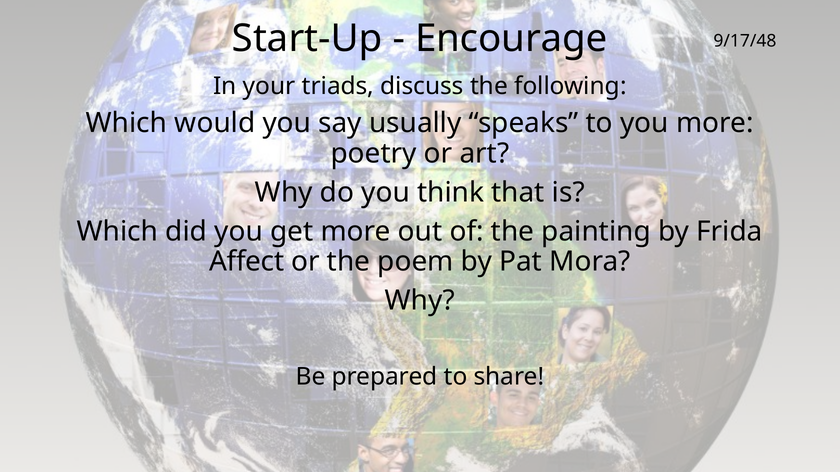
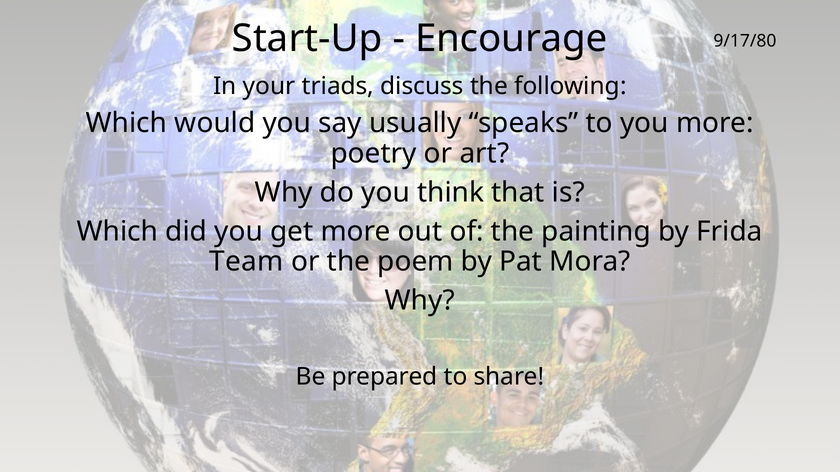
9/17/48: 9/17/48 -> 9/17/80
Affect: Affect -> Team
